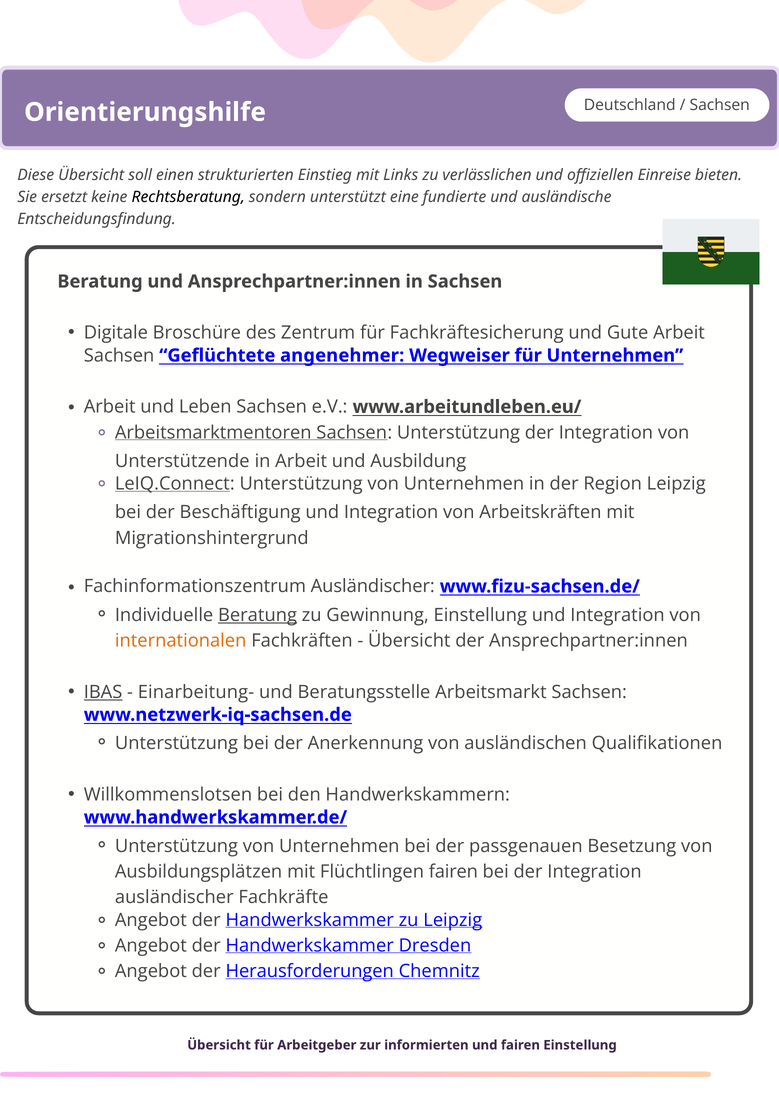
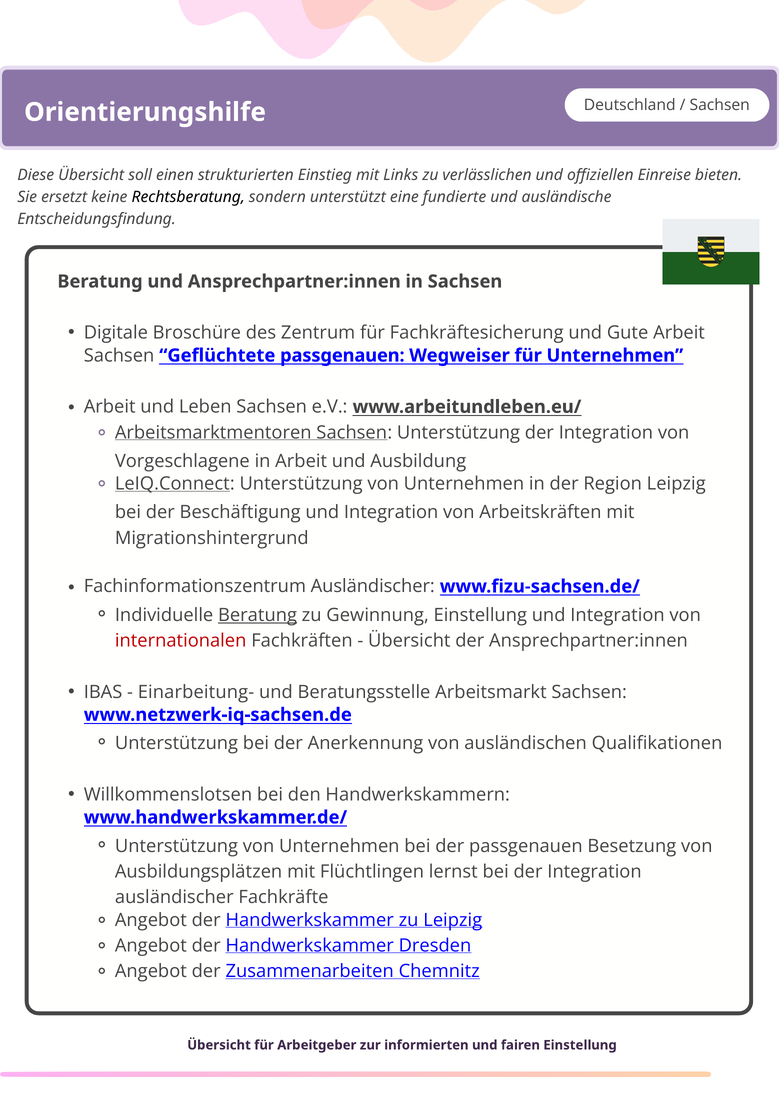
Geflüchtete angenehmer: angenehmer -> passgenauen
Unterstützende: Unterstützende -> Vorgeschlagene
internationalen colour: orange -> red
IBAS underline: present -> none
Flüchtlingen fairen: fairen -> lernst
Herausforderungen: Herausforderungen -> Zusammenarbeiten
